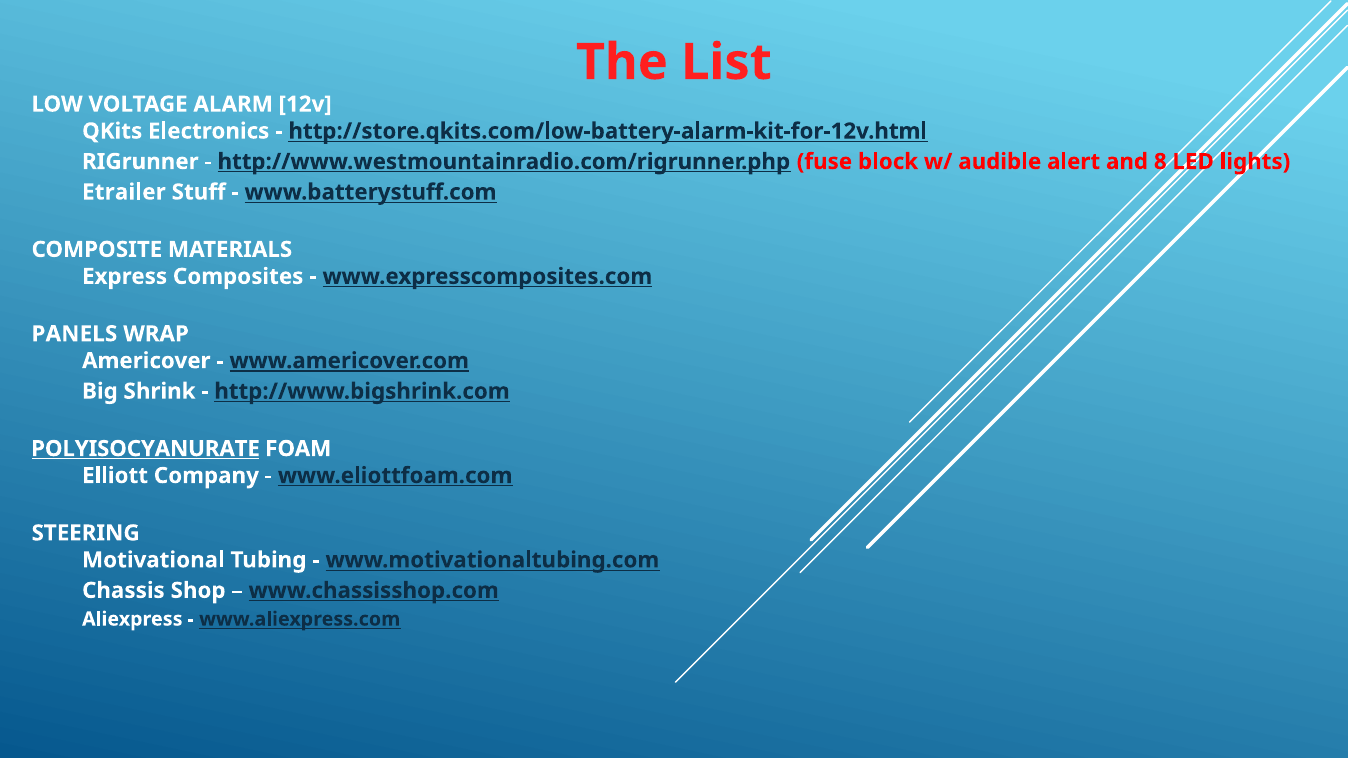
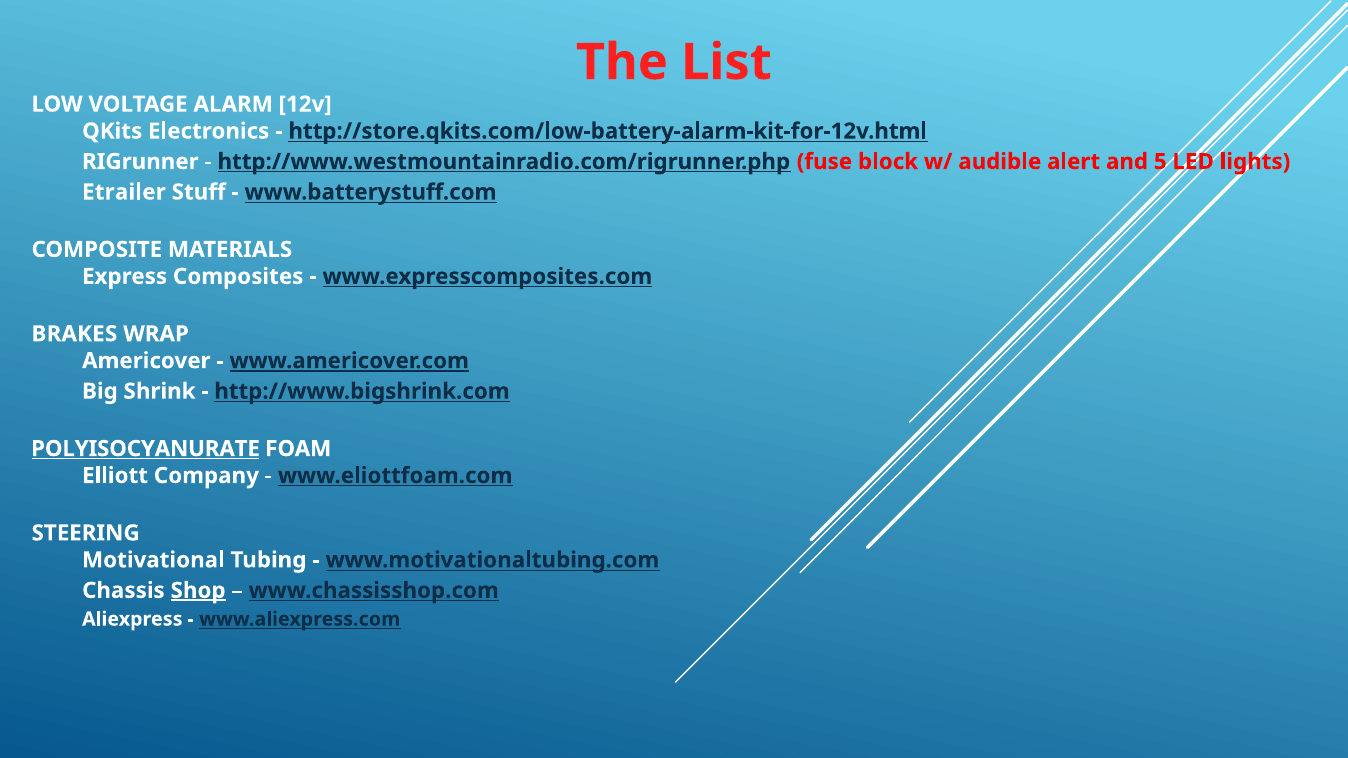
8: 8 -> 5
PANELS: PANELS -> BRAKES
Shop underline: none -> present
